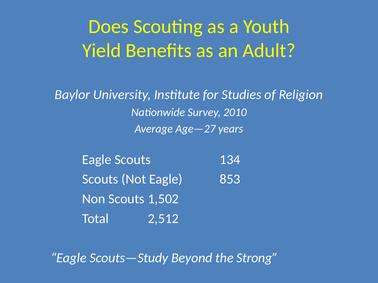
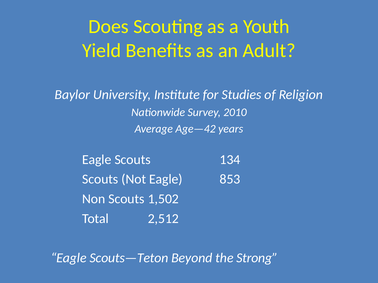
Age—27: Age—27 -> Age—42
Scouts—Study: Scouts—Study -> Scouts—Teton
